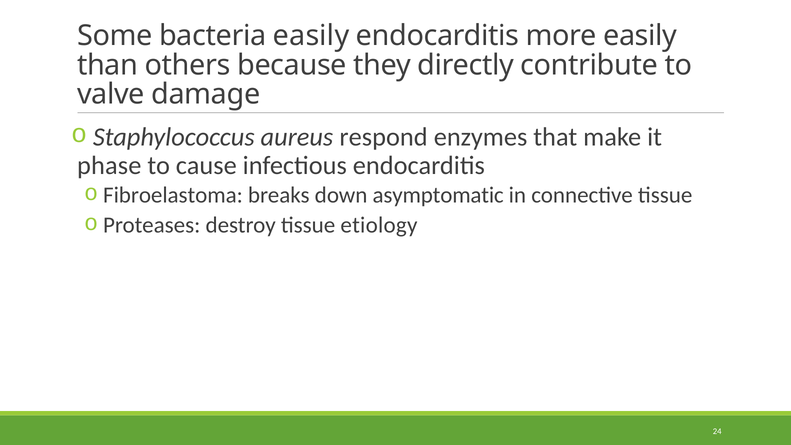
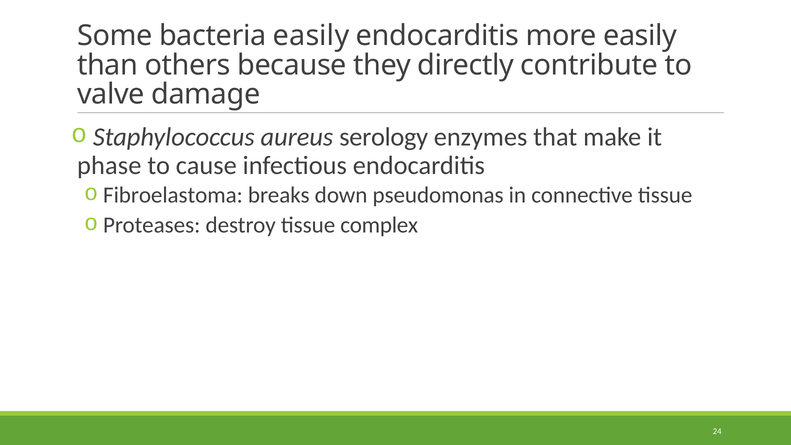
respond: respond -> serology
asymptomatic: asymptomatic -> pseudomonas
etiology: etiology -> complex
